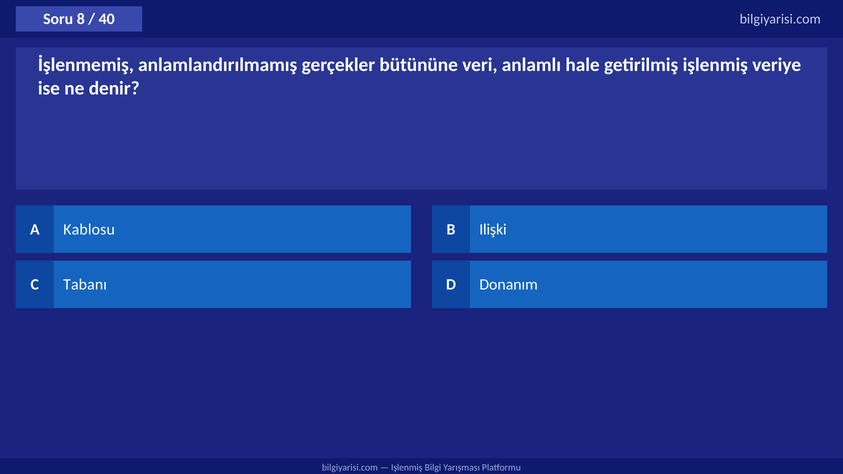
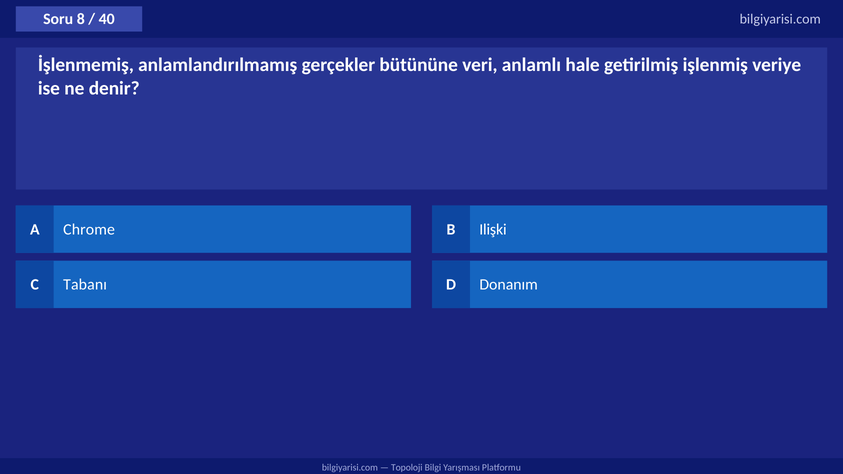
Kablosu: Kablosu -> Chrome
Işlenmiş at (407, 468): Işlenmiş -> Topoloji
